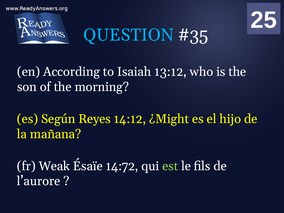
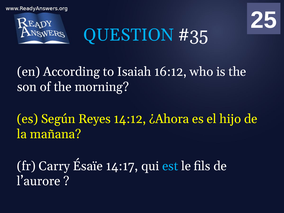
13:12: 13:12 -> 16:12
¿Might: ¿Might -> ¿Ahora
Weak: Weak -> Carry
14:72: 14:72 -> 14:17
est colour: light green -> light blue
